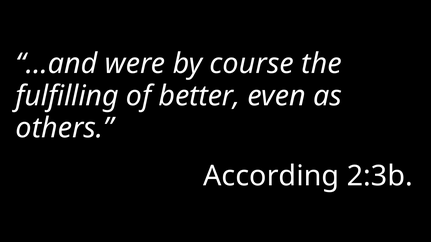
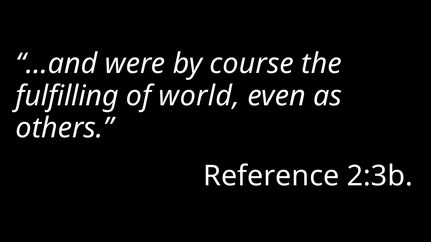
better: better -> world
According: According -> Reference
